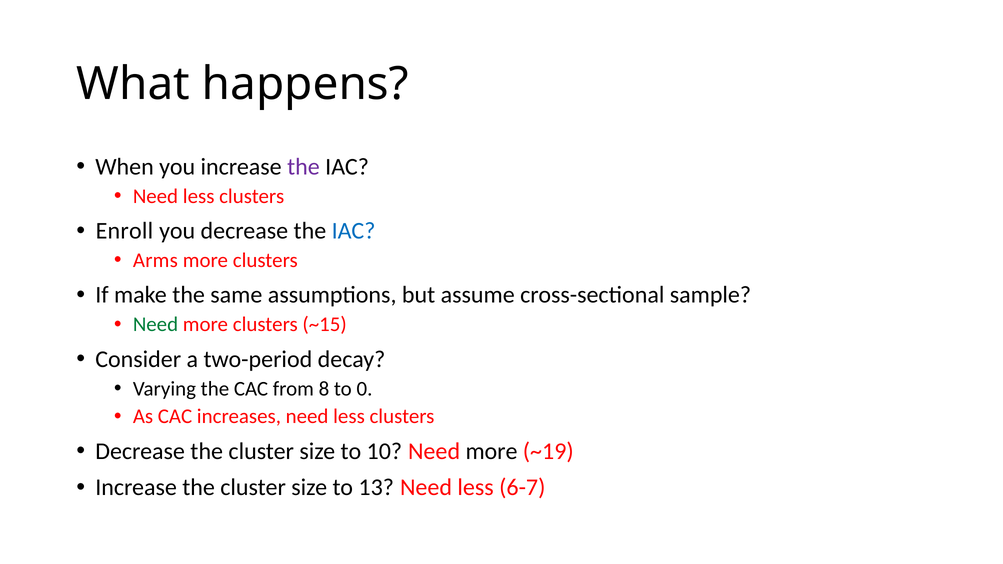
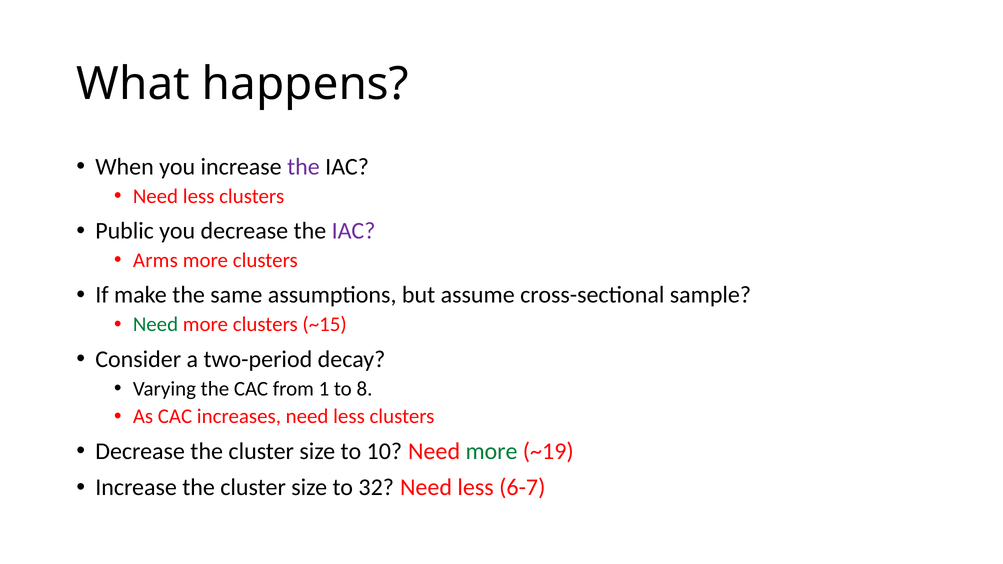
Enroll: Enroll -> Public
IAC at (354, 231) colour: blue -> purple
8: 8 -> 1
0: 0 -> 8
more at (491, 451) colour: black -> green
13: 13 -> 32
